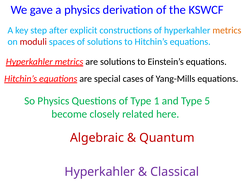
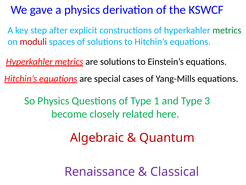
metrics at (227, 30) colour: orange -> green
5: 5 -> 3
Hyperkahler at (100, 171): Hyperkahler -> Renaissance
